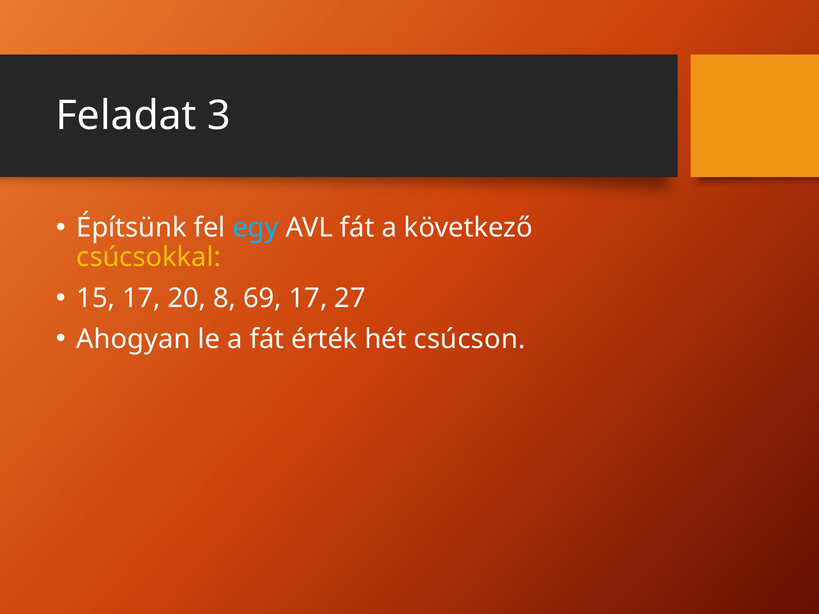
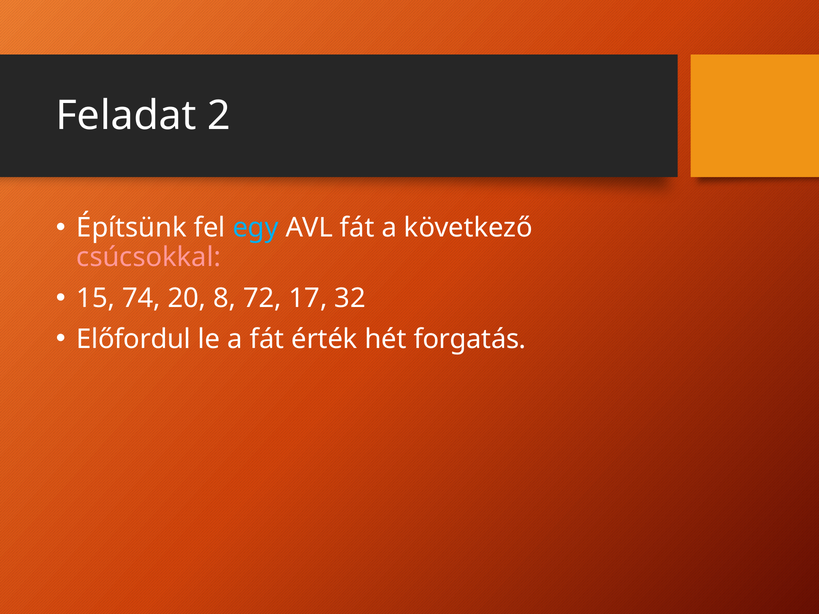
3: 3 -> 2
csúcsokkal colour: yellow -> pink
15 17: 17 -> 74
69: 69 -> 72
27: 27 -> 32
Ahogyan: Ahogyan -> Előfordul
csúcson: csúcson -> forgatás
